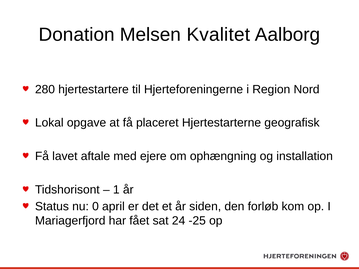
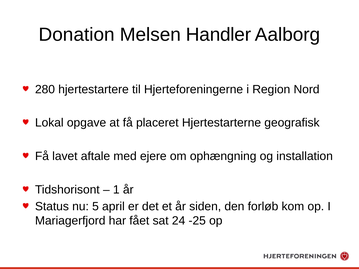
Kvalitet: Kvalitet -> Handler
0: 0 -> 5
